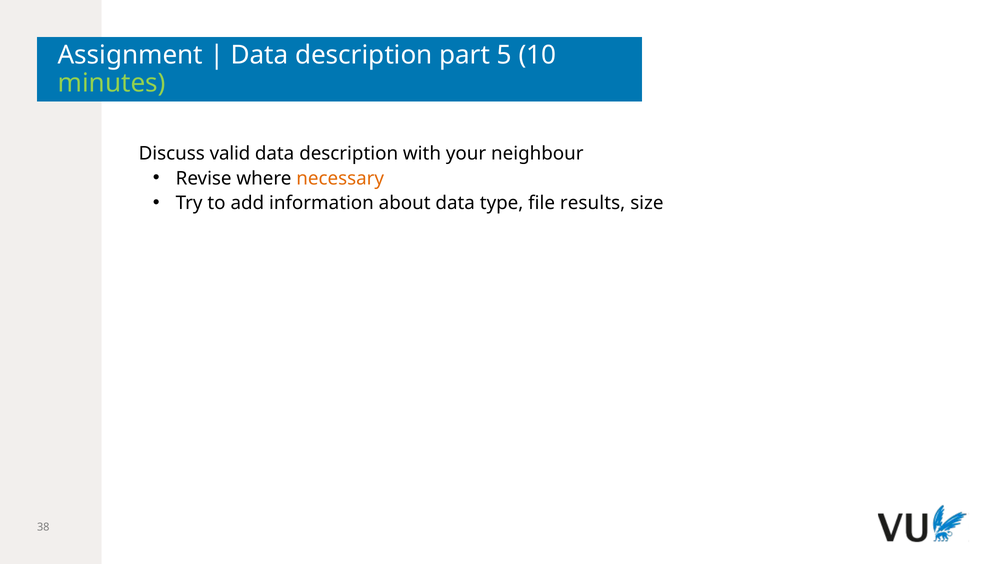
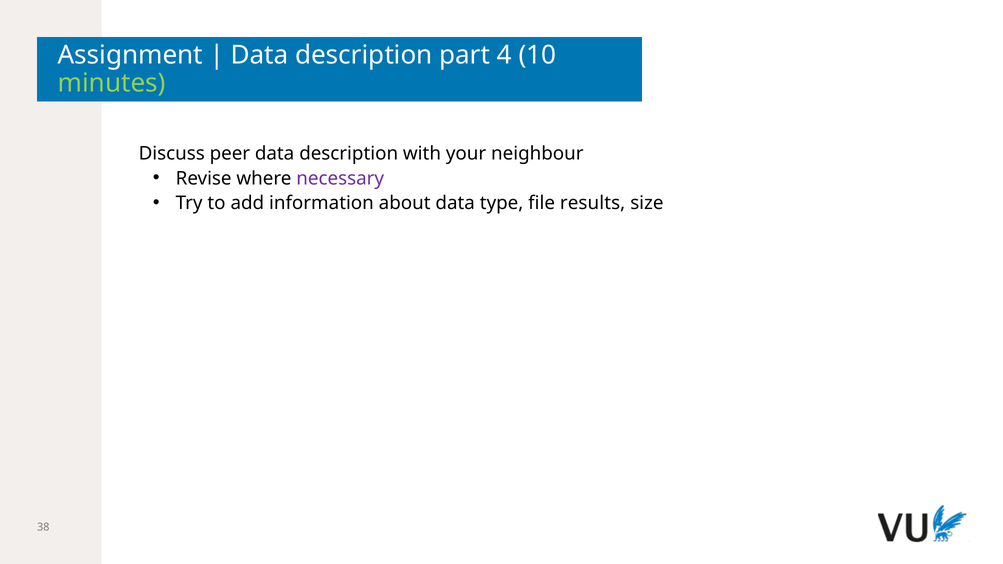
5: 5 -> 4
valid: valid -> peer
necessary colour: orange -> purple
